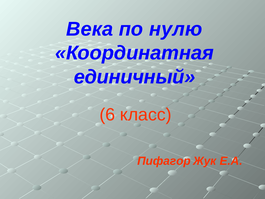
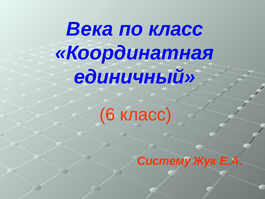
по нулю: нулю -> класс
Пифагор: Пифагор -> Систему
